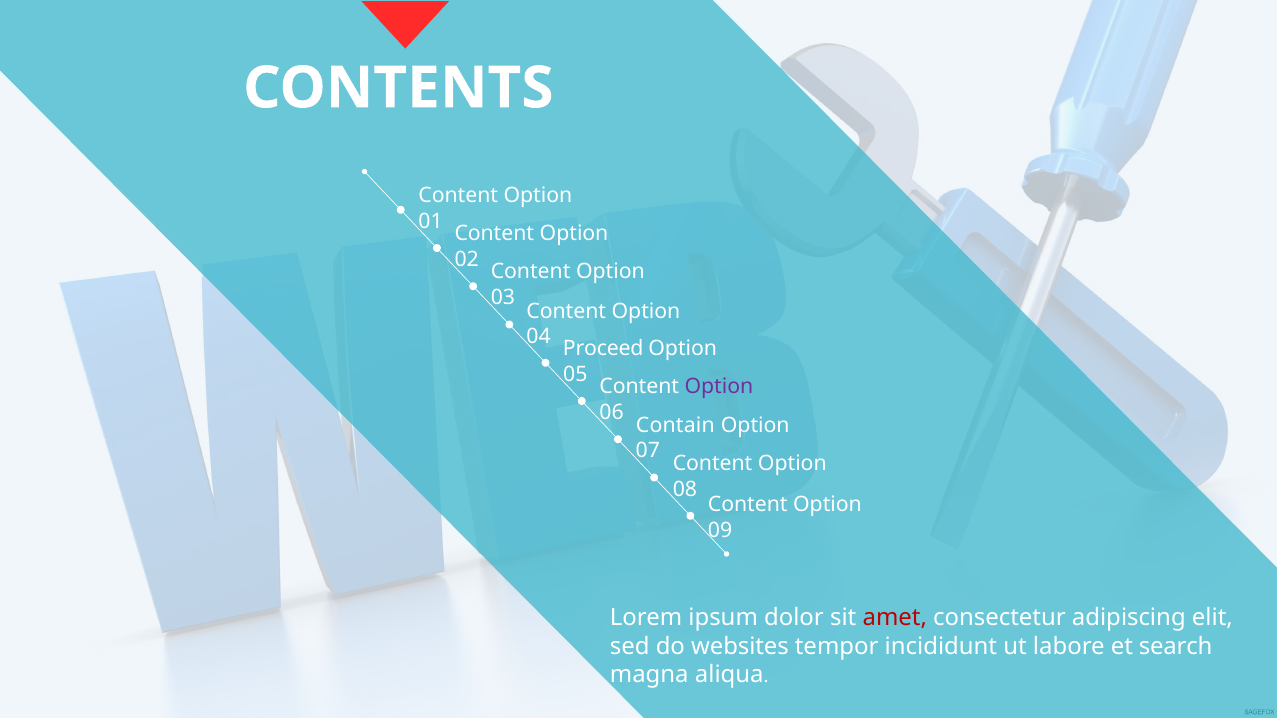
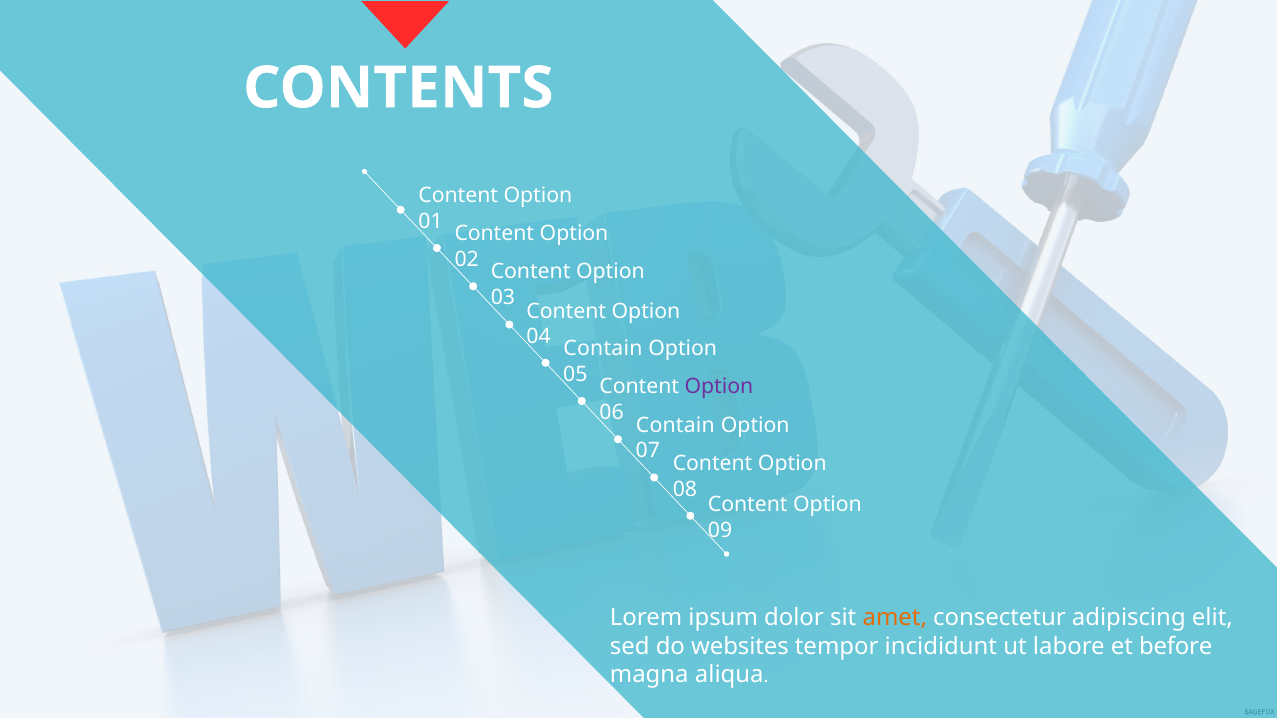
Proceed at (603, 349): Proceed -> Contain
amet colour: red -> orange
search: search -> before
